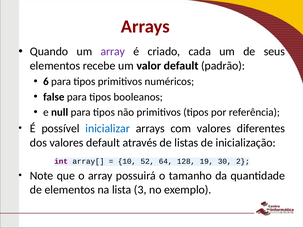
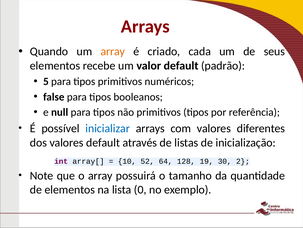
array at (113, 51) colour: purple -> orange
6: 6 -> 5
3: 3 -> 0
